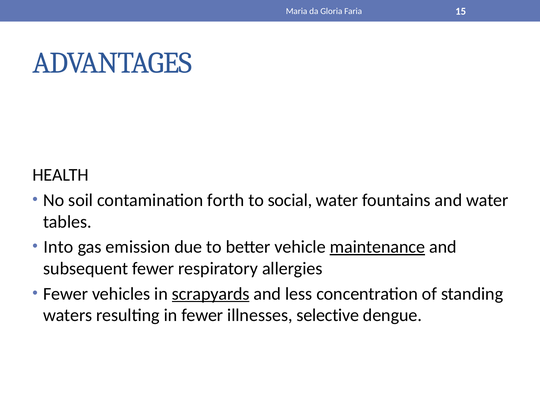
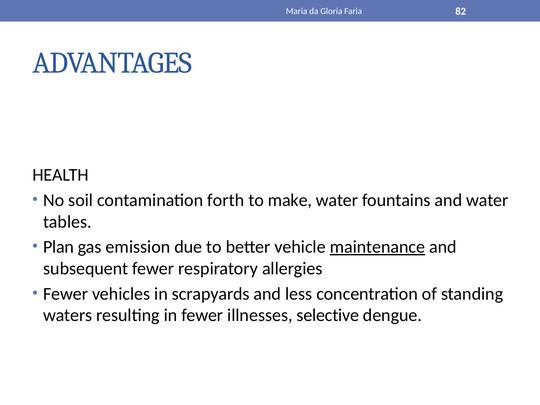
15: 15 -> 82
social: social -> make
Into: Into -> Plan
scrapyards underline: present -> none
